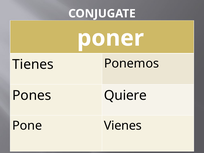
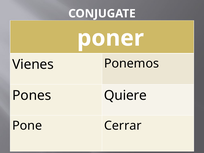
Tienes: Tienes -> Vienes
Vienes: Vienes -> Cerrar
